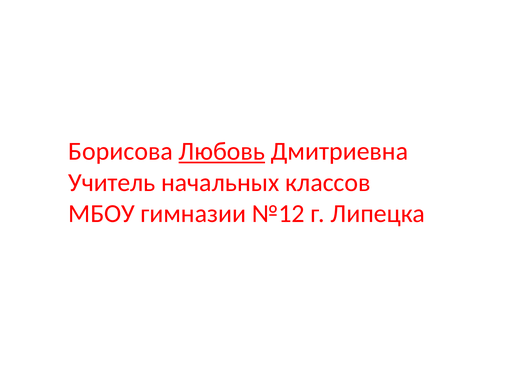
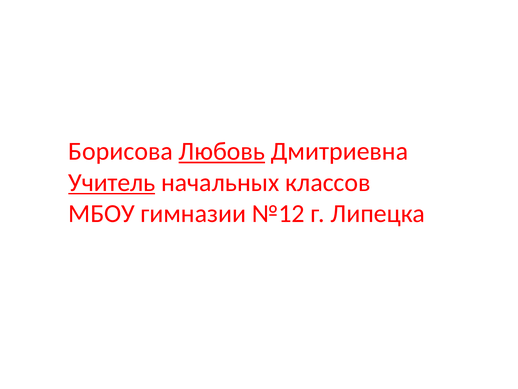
Учитель underline: none -> present
